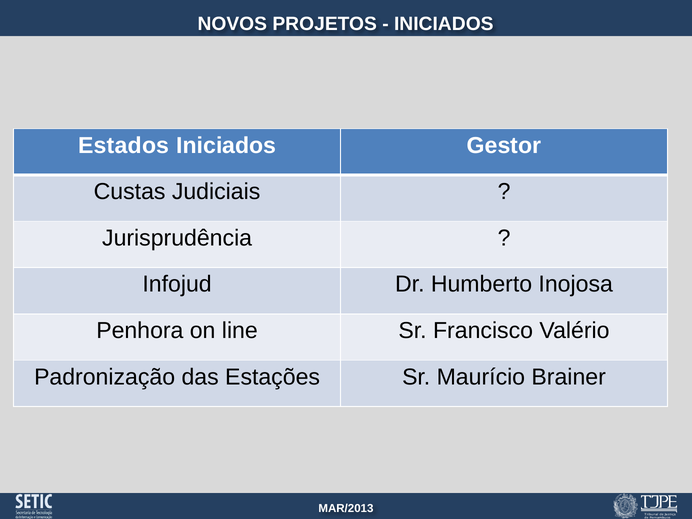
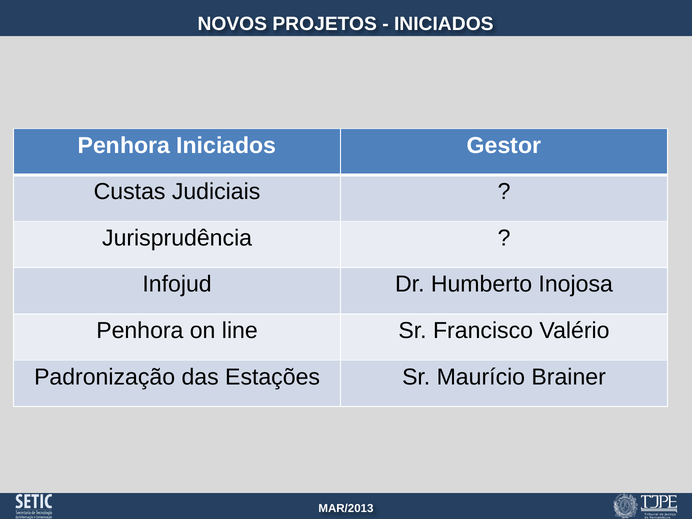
Estados at (124, 145): Estados -> Penhora
